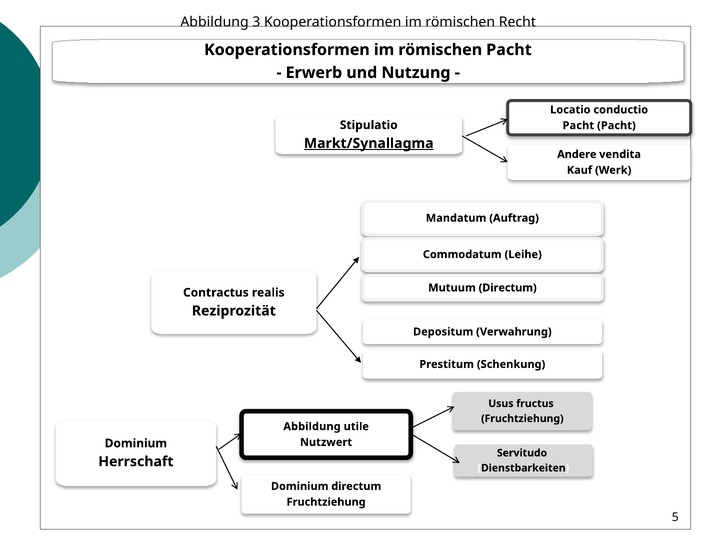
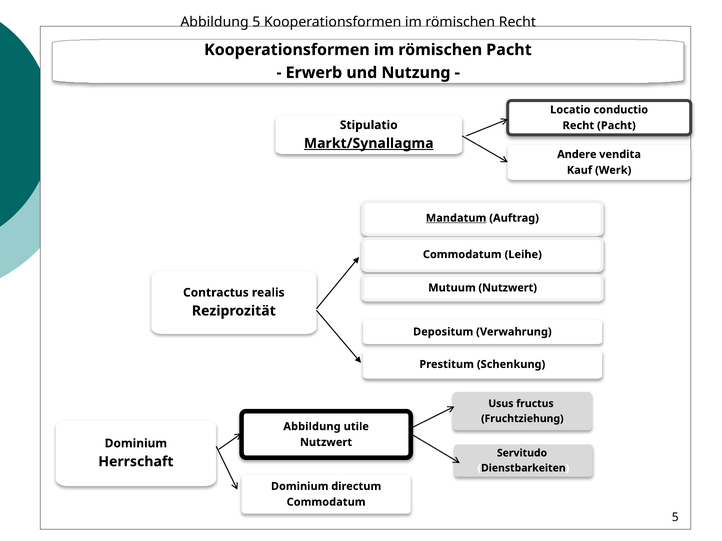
Abbildung 3: 3 -> 5
Pacht at (578, 126): Pacht -> Recht
Mandatum underline: none -> present
Mutuum Directum: Directum -> Nutzwert
Fruchtziehung at (326, 502): Fruchtziehung -> Commodatum
